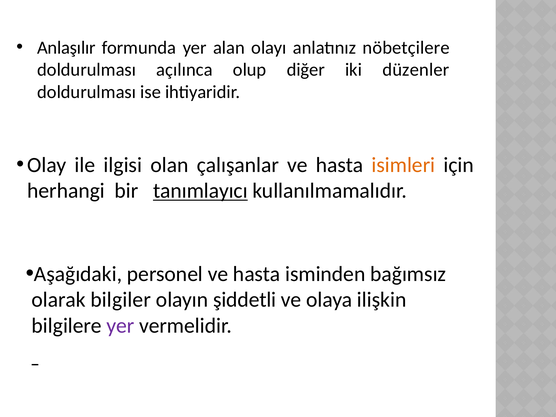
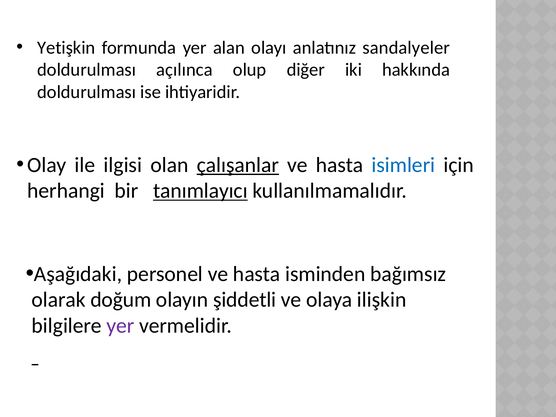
Anlaşılır: Anlaşılır -> Yetişkin
nöbetçilere: nöbetçilere -> sandalyeler
düzenler: düzenler -> hakkında
çalışanlar underline: none -> present
isimleri colour: orange -> blue
bilgiler: bilgiler -> doğum
